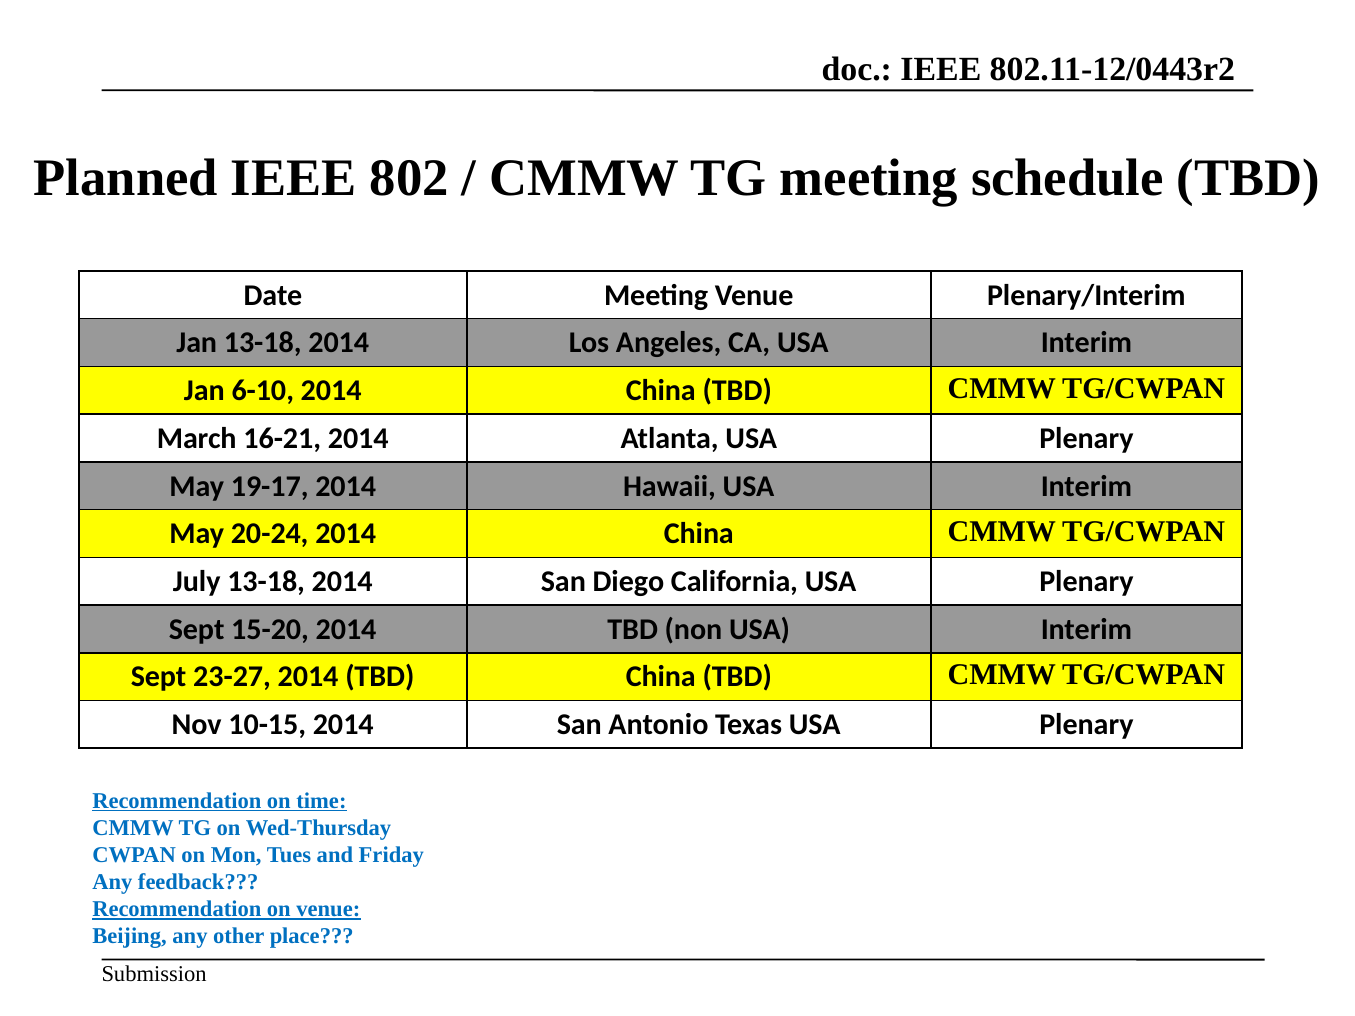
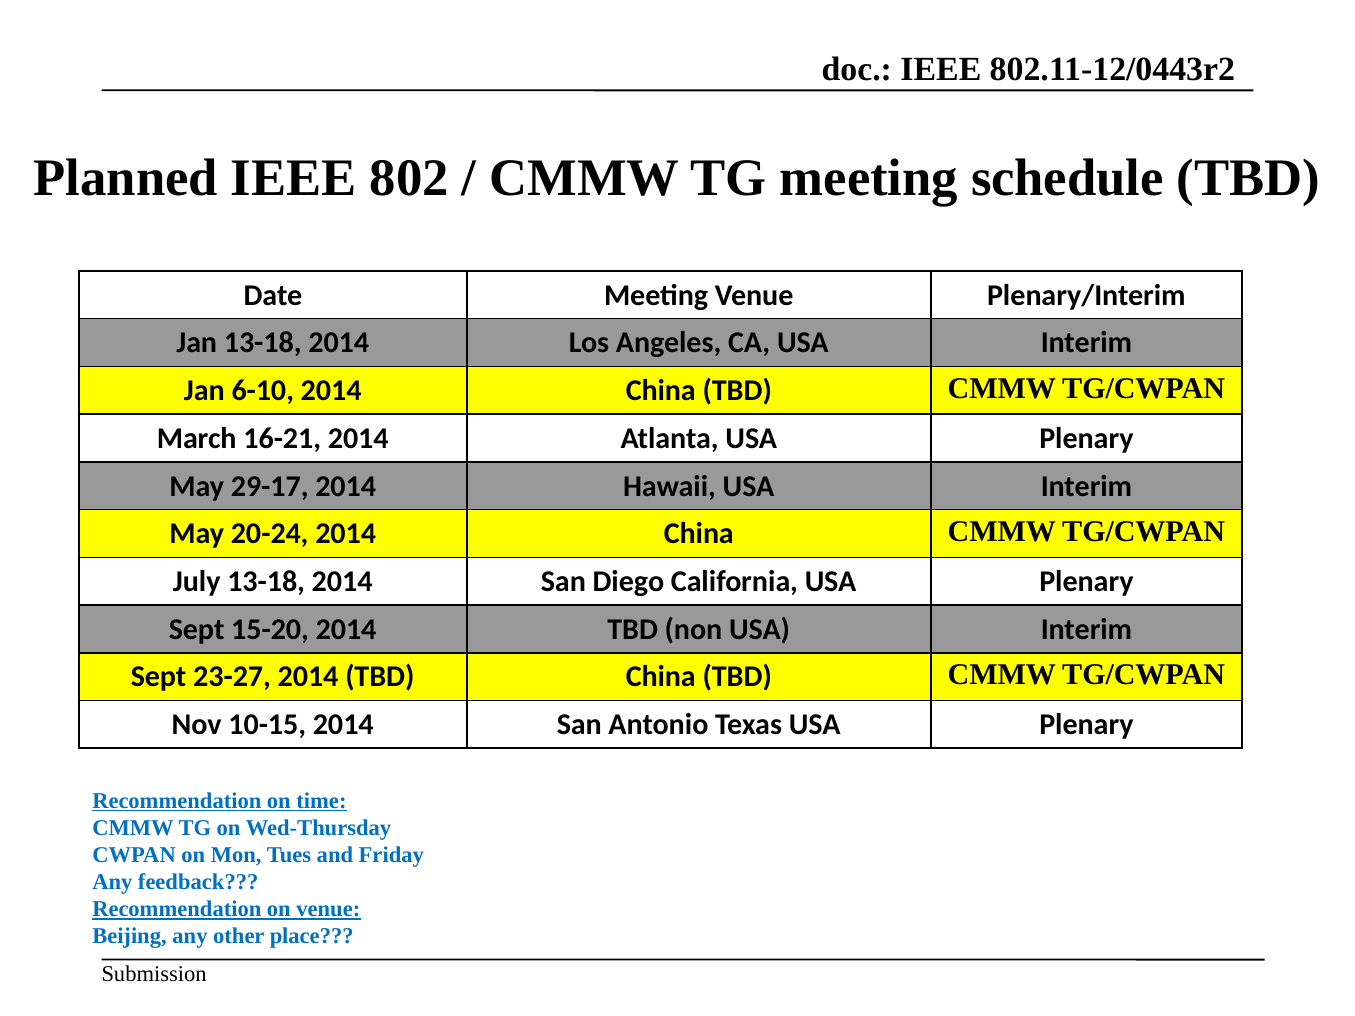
19-17: 19-17 -> 29-17
